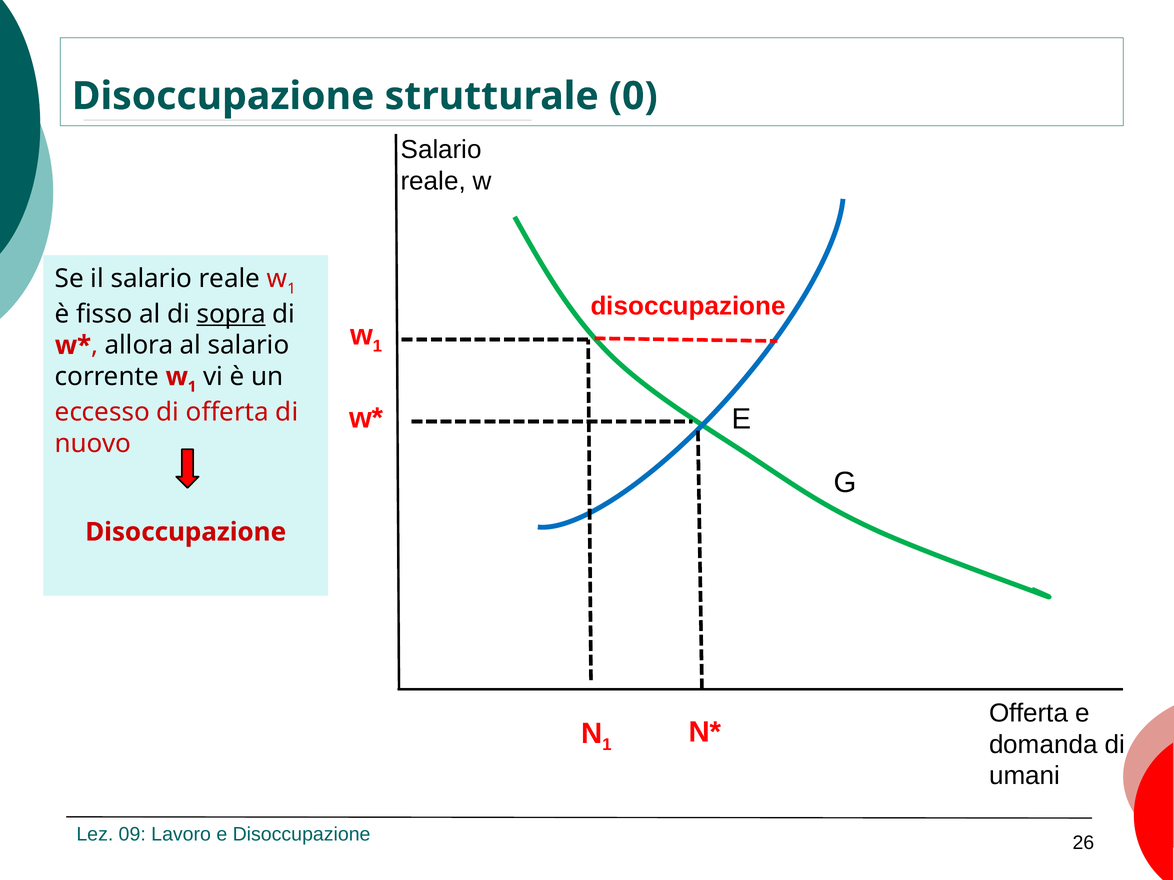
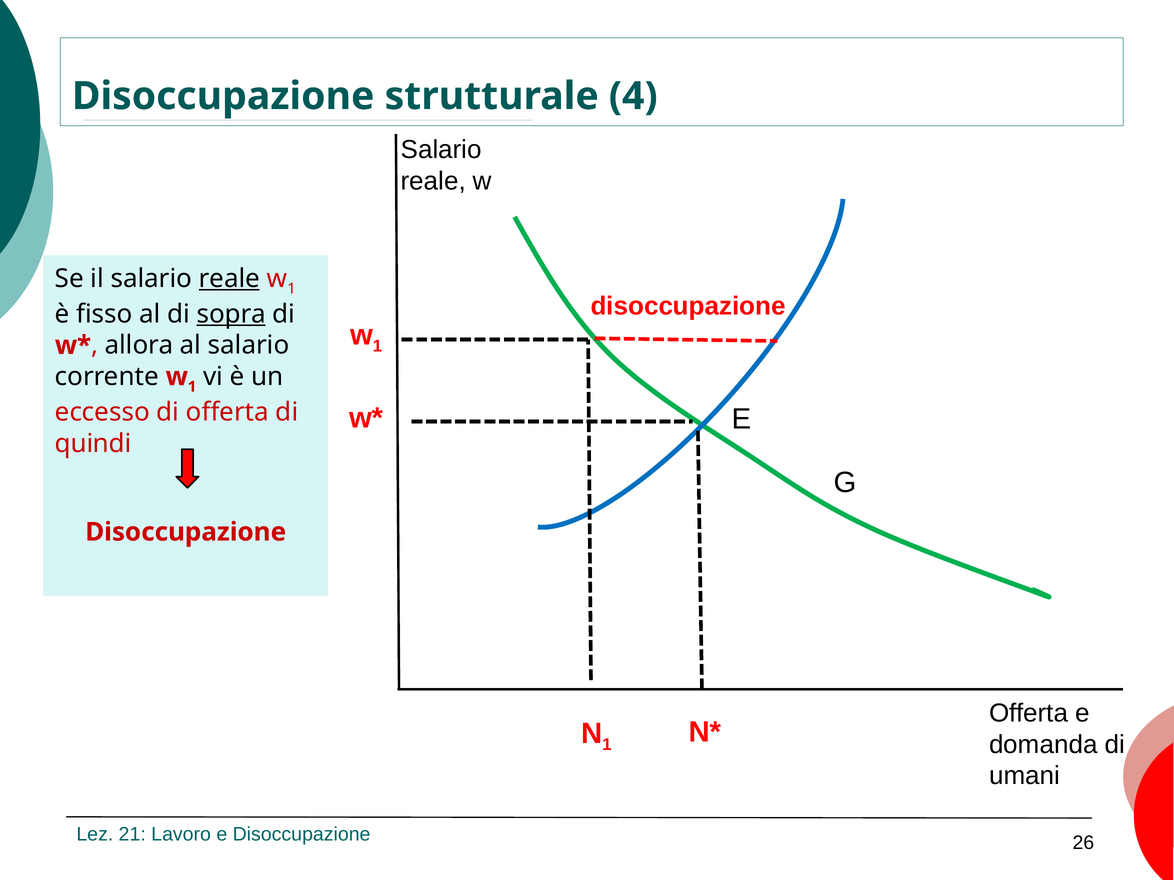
0: 0 -> 4
reale at (229, 279) underline: none -> present
nuovo: nuovo -> quindi
09: 09 -> 21
